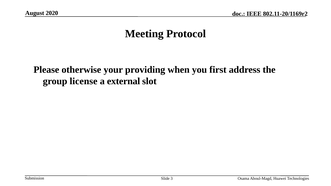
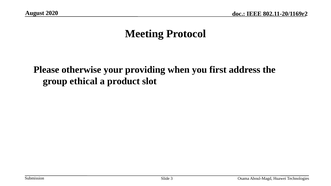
license: license -> ethical
external: external -> product
